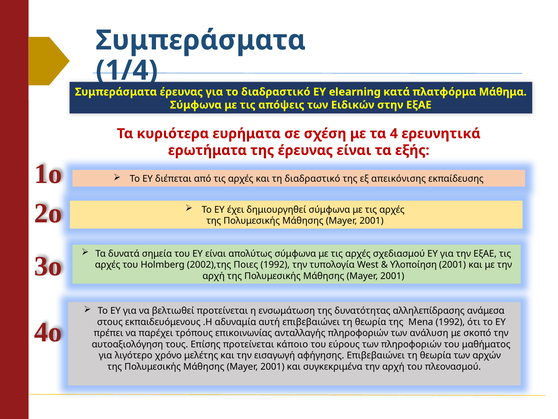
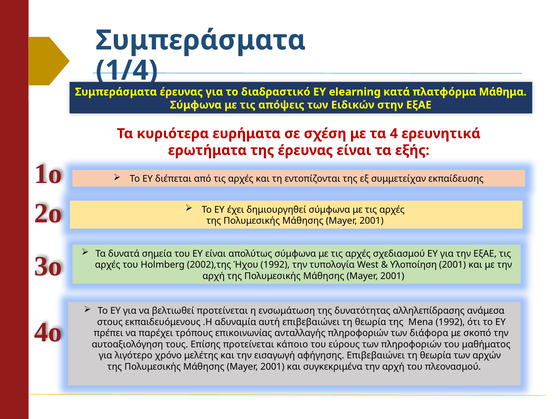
τη διαδραστικό: διαδραστικό -> εντοπίζονται
απεικόνισης: απεικόνισης -> συμμετείχαν
Ποιες: Ποιες -> Ήχου
ανάλυση: ανάλυση -> διάφορα
